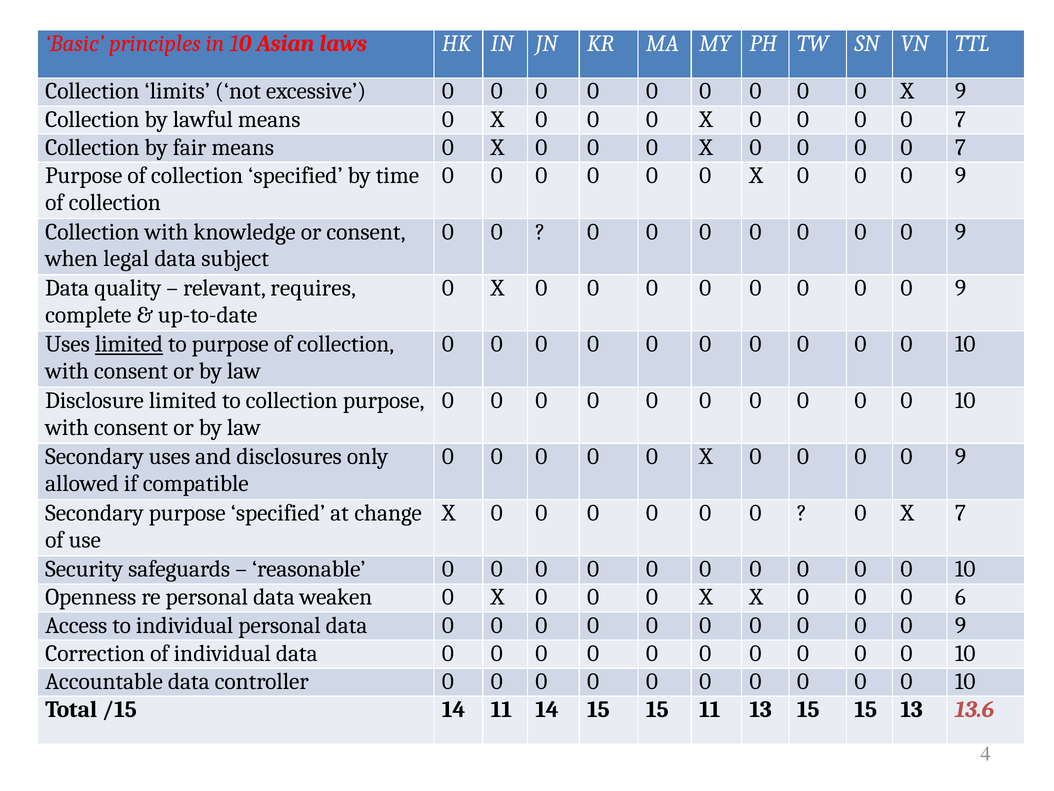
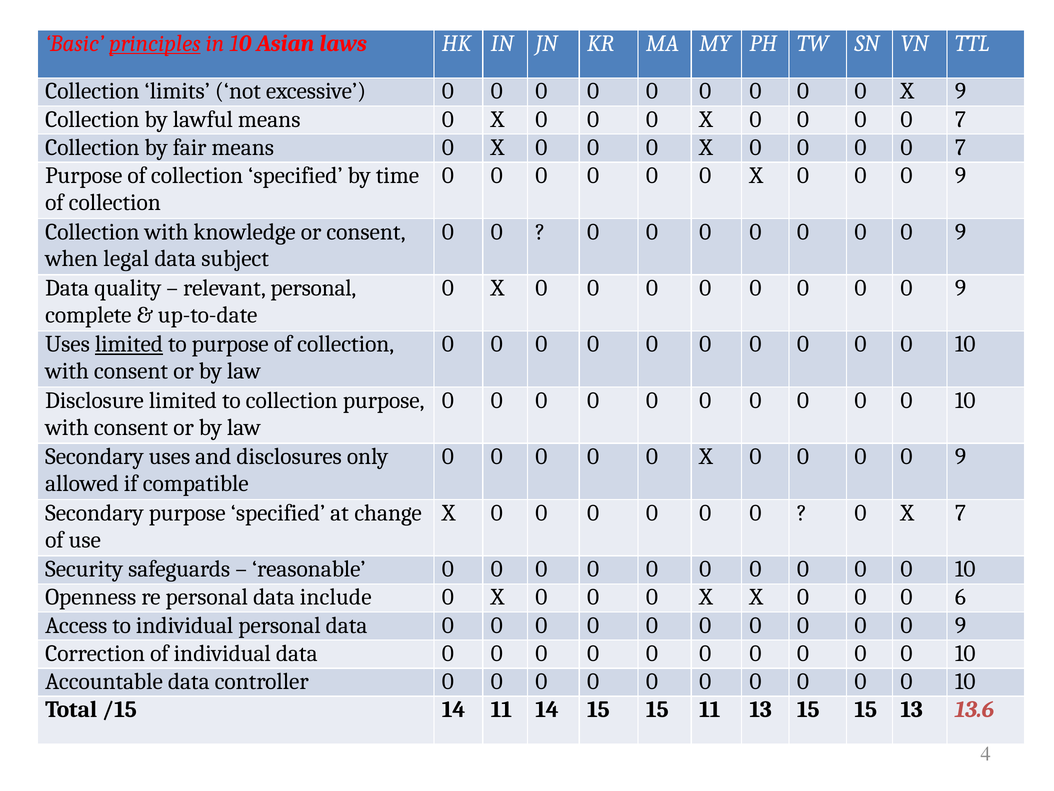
principles underline: none -> present
relevant requires: requires -> personal
weaken: weaken -> include
